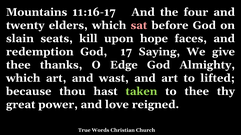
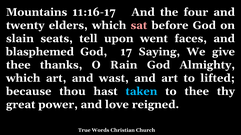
kill: kill -> tell
hope: hope -> went
redemption: redemption -> blasphemed
Edge: Edge -> Rain
taken colour: light green -> light blue
